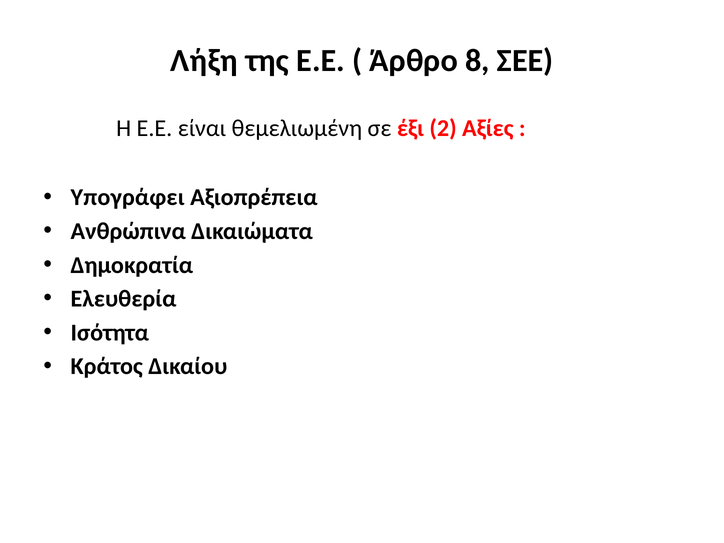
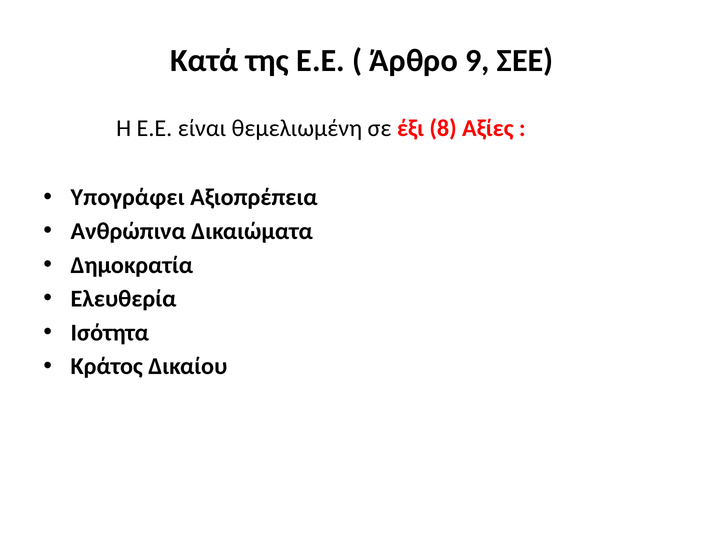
Λήξη: Λήξη -> Κατά
8: 8 -> 9
2: 2 -> 8
